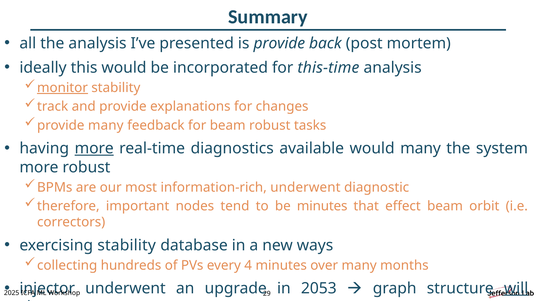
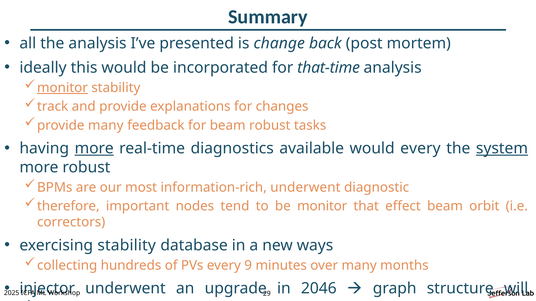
is provide: provide -> change
this-time: this-time -> that-time
would many: many -> every
system underline: none -> present
be minutes: minutes -> monitor
4: 4 -> 9
2053: 2053 -> 2046
will underline: present -> none
